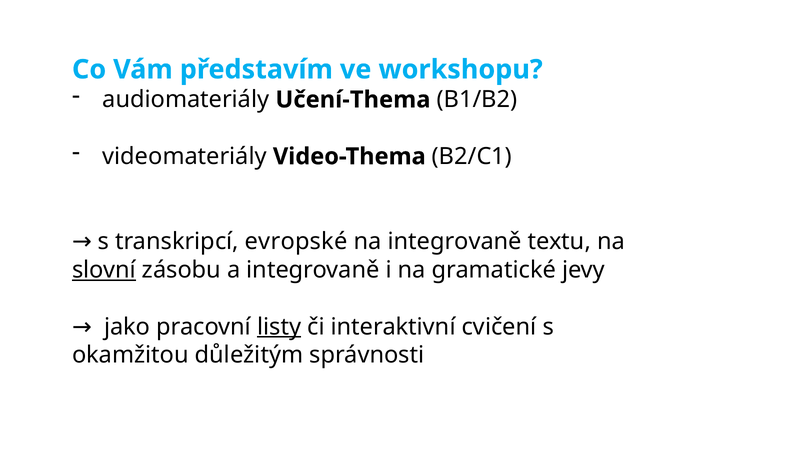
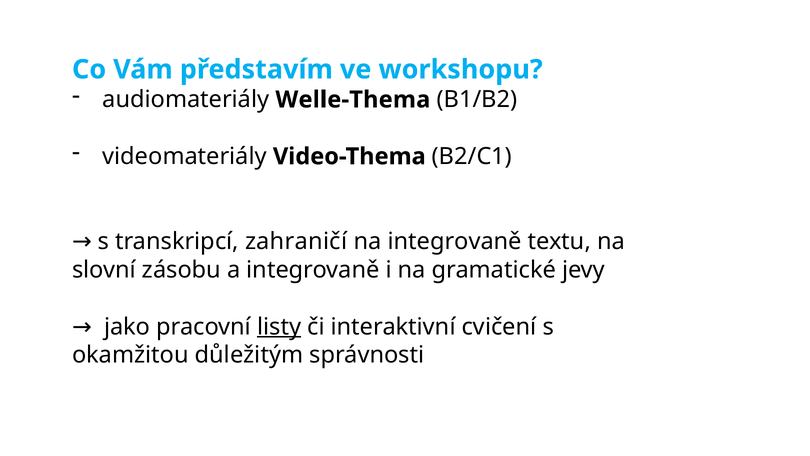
Učení-Thema: Učení-Thema -> Welle-Thema
evropské: evropské -> zahraničí
slovní underline: present -> none
